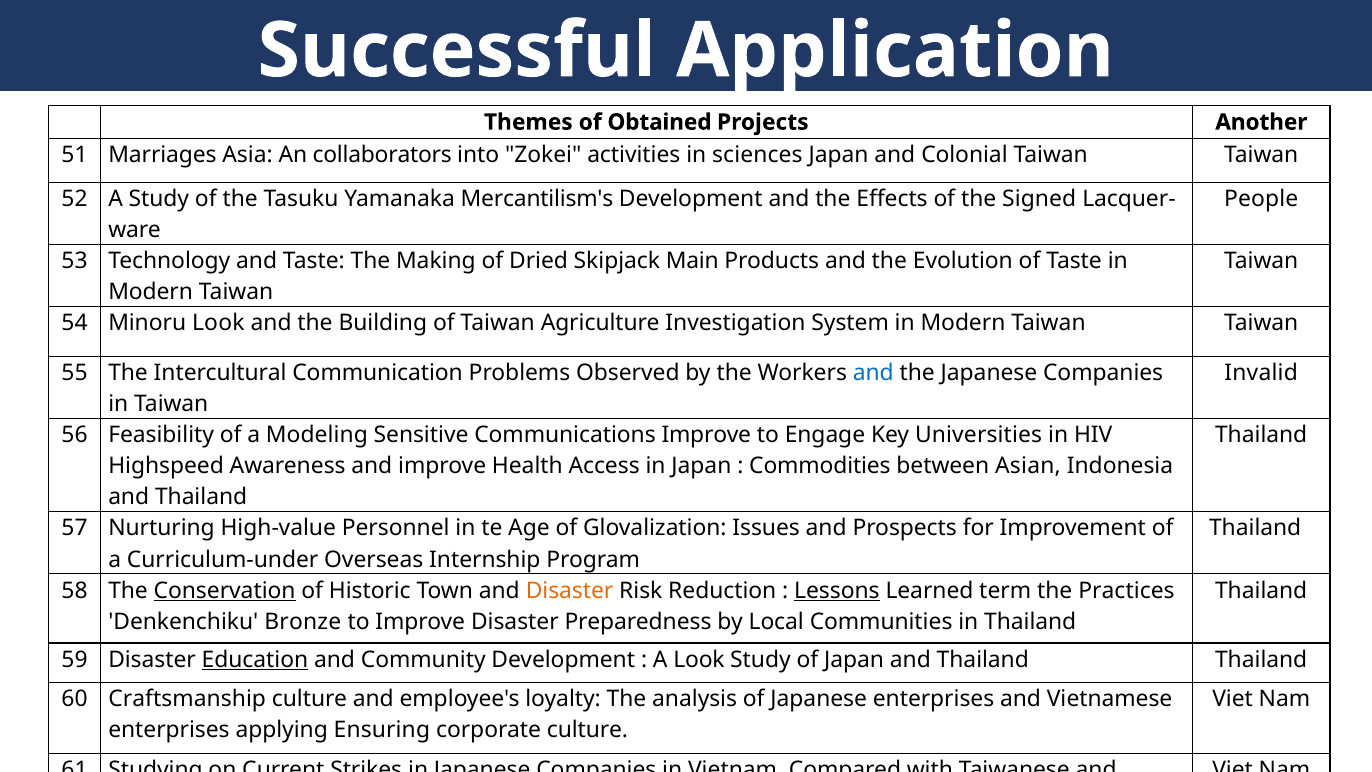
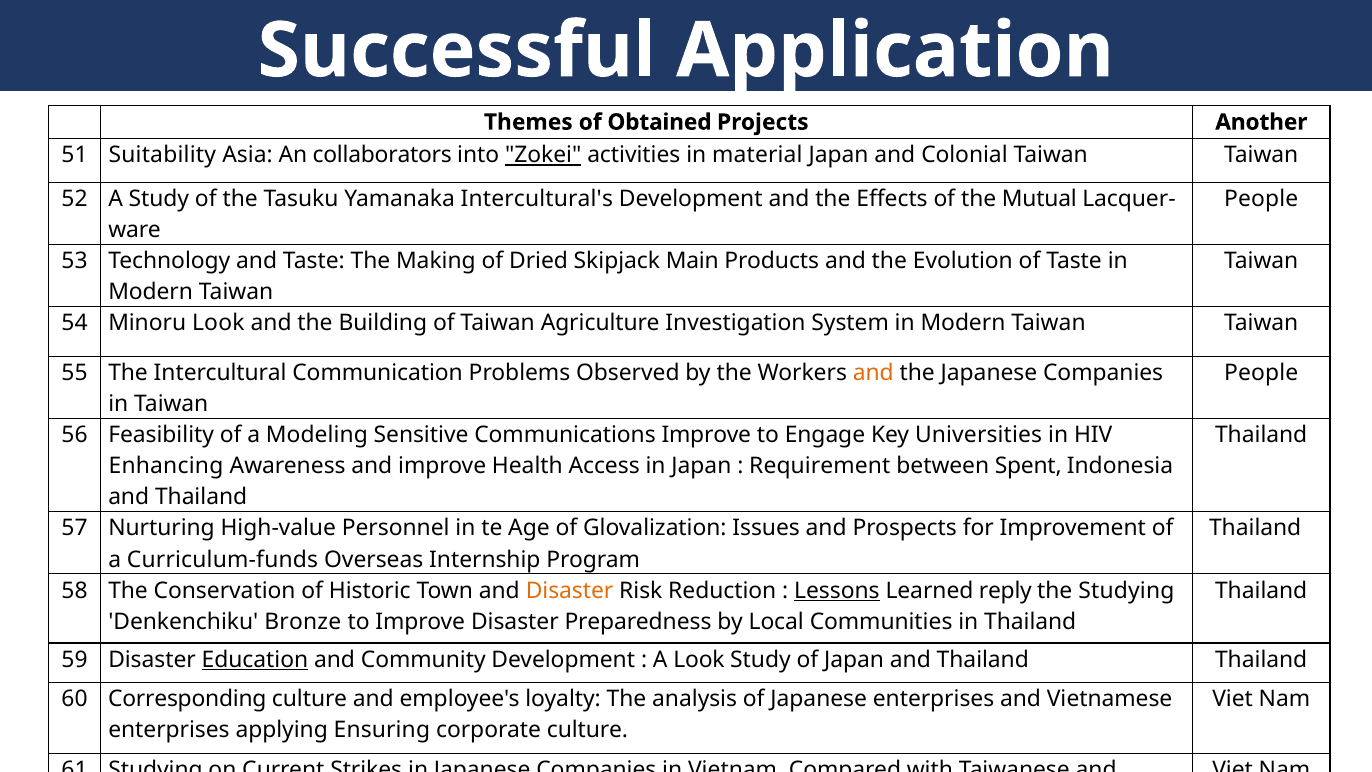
Marriages: Marriages -> Suitability
Zokei underline: none -> present
sciences: sciences -> material
Mercantilism's: Mercantilism's -> Intercultural's
Signed: Signed -> Mutual
and at (873, 373) colour: blue -> orange
Invalid at (1261, 373): Invalid -> People
Highspeed: Highspeed -> Enhancing
Commodities: Commodities -> Requirement
Asian: Asian -> Spent
Curriculum-under: Curriculum-under -> Curriculum-funds
Conservation underline: present -> none
term: term -> reply
the Practices: Practices -> Studying
Craftsmanship: Craftsmanship -> Corresponding
